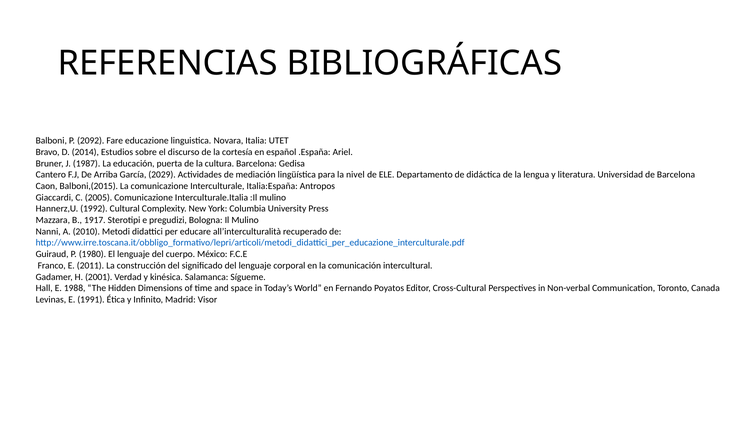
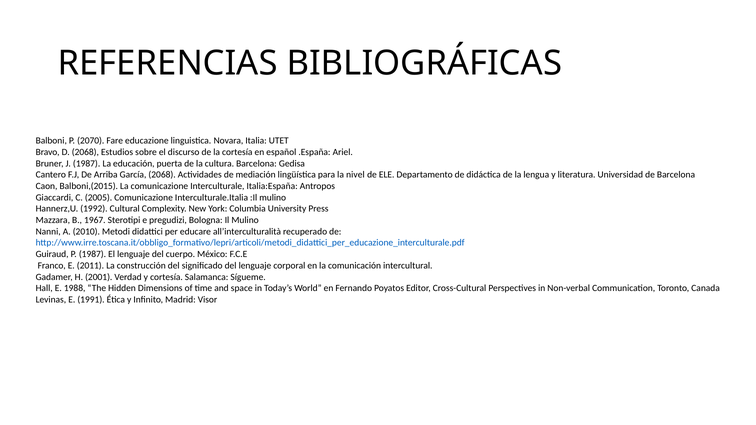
2092: 2092 -> 2070
D 2014: 2014 -> 2068
García 2029: 2029 -> 2068
1917: 1917 -> 1967
P 1980: 1980 -> 1987
y kinésica: kinésica -> cortesía
